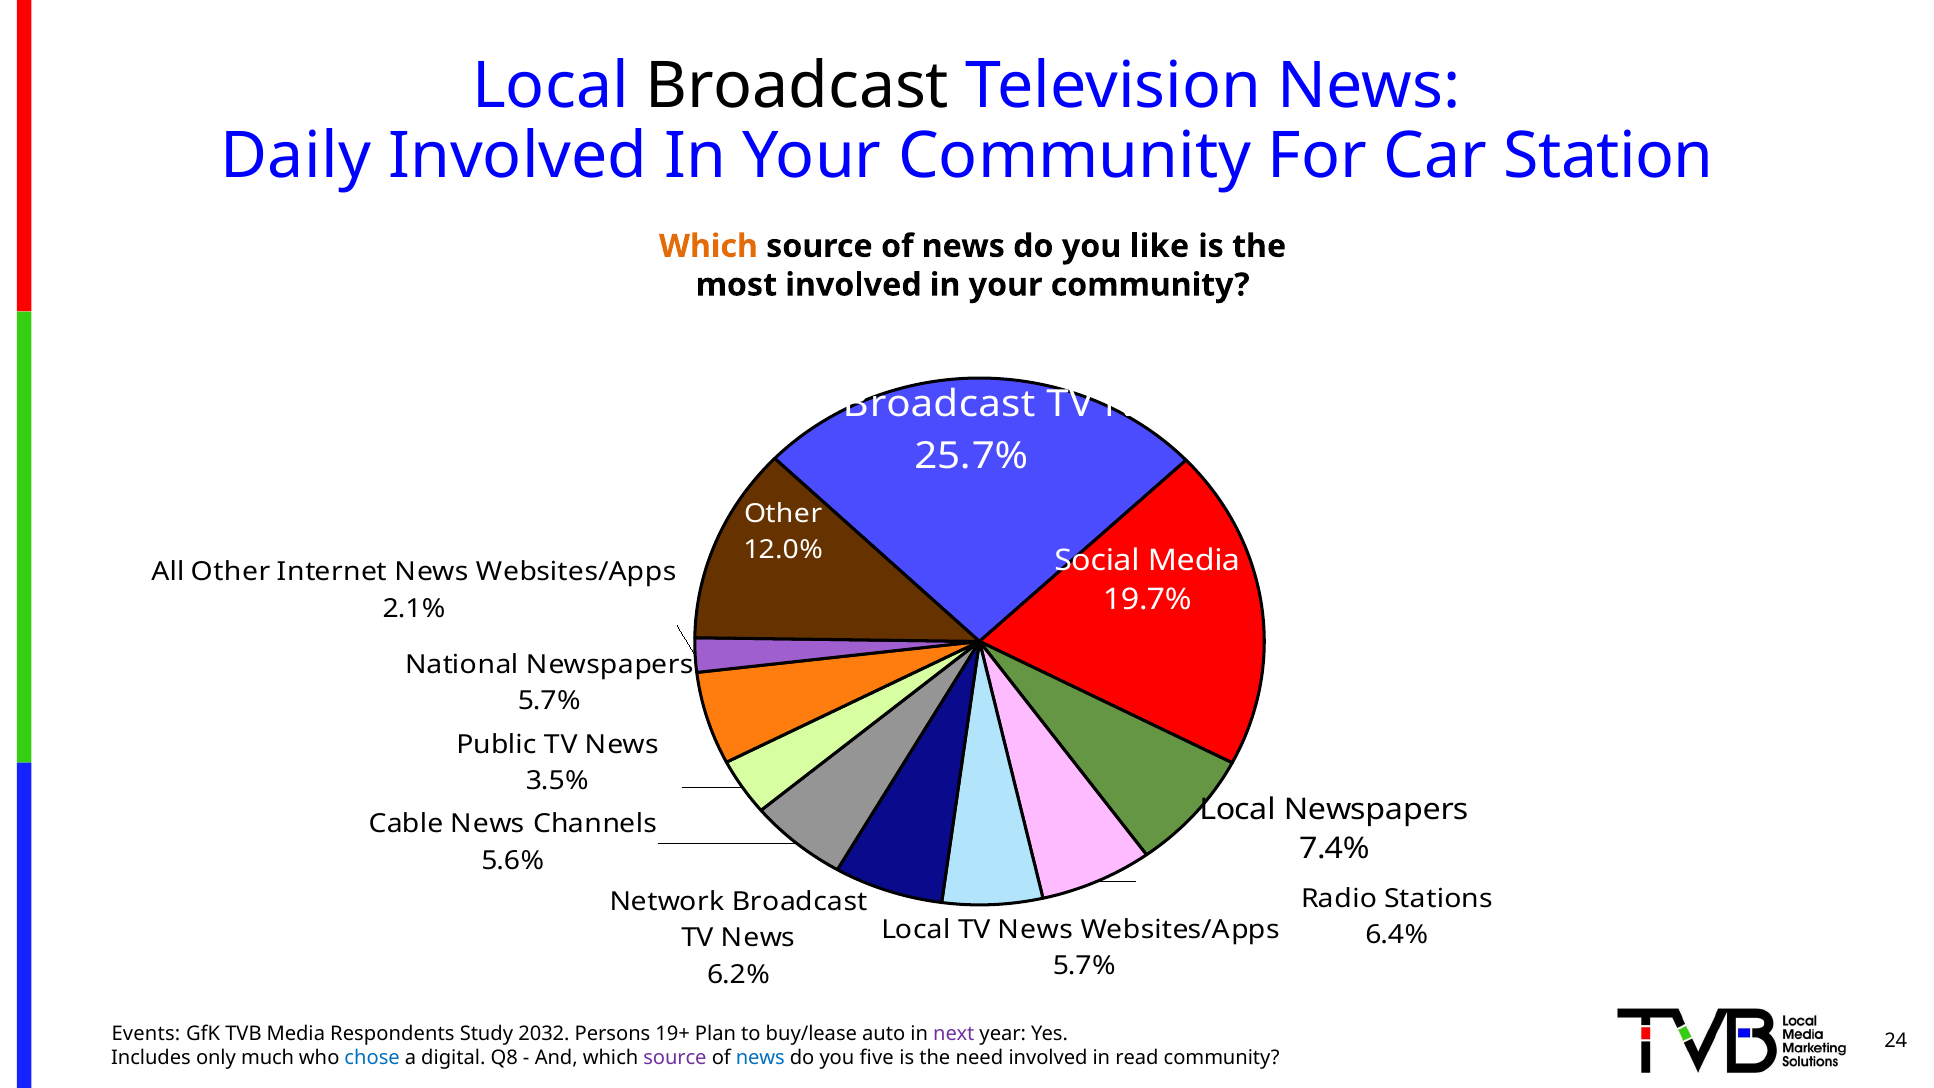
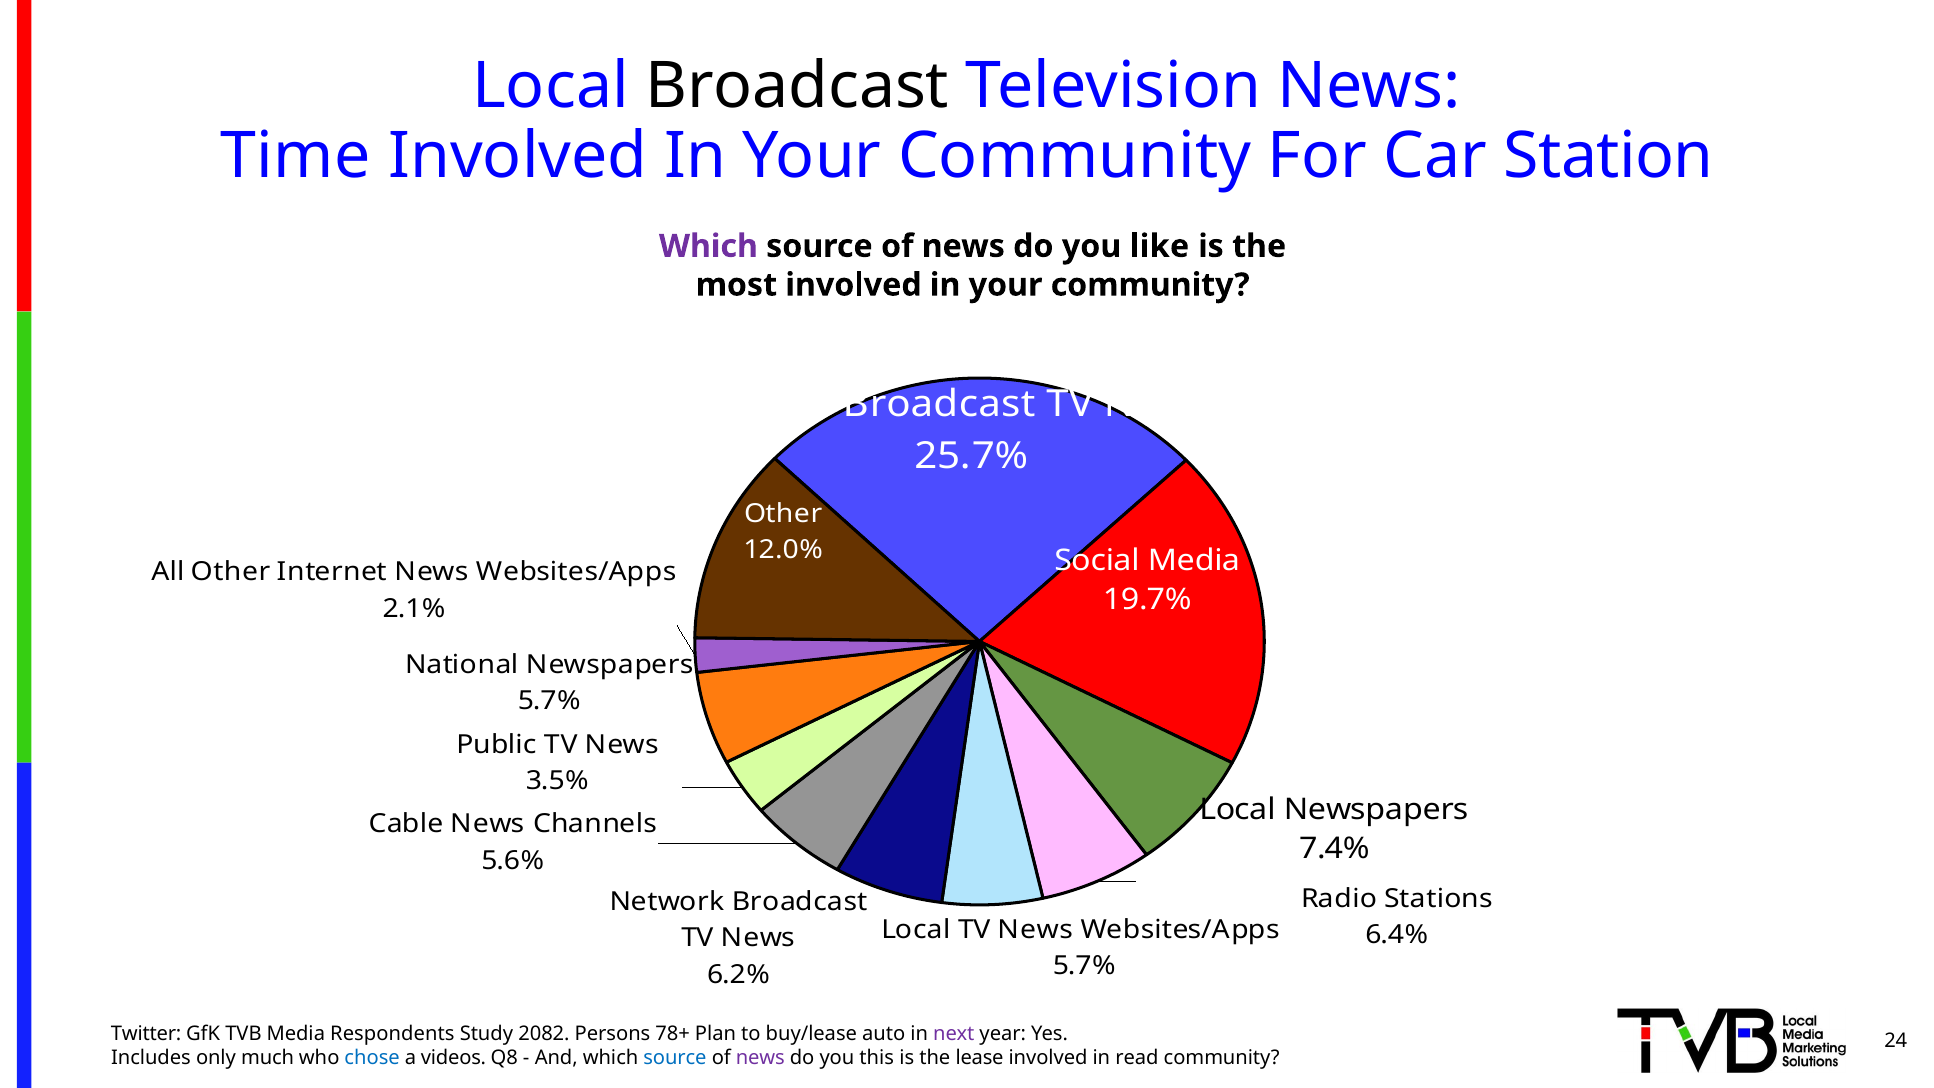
Daily: Daily -> Time
Which at (708, 246) colour: orange -> purple
Events: Events -> Twitter
2032: 2032 -> 2082
19+: 19+ -> 78+
digital: digital -> videos
source at (675, 1058) colour: purple -> blue
news at (760, 1058) colour: blue -> purple
five: five -> this
need: need -> lease
